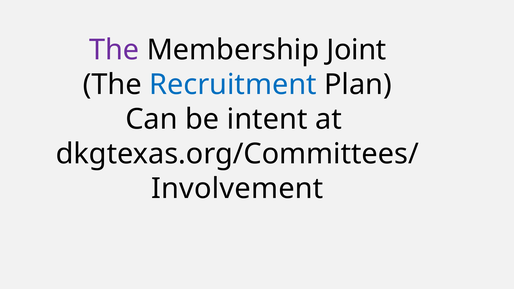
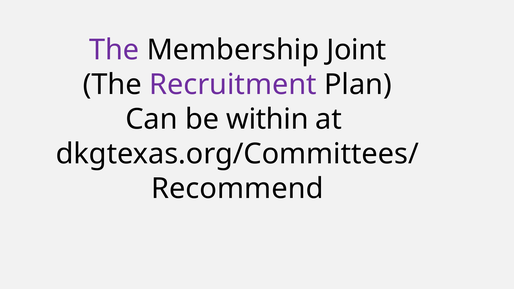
Recruitment colour: blue -> purple
intent: intent -> within
Involvement: Involvement -> Recommend
